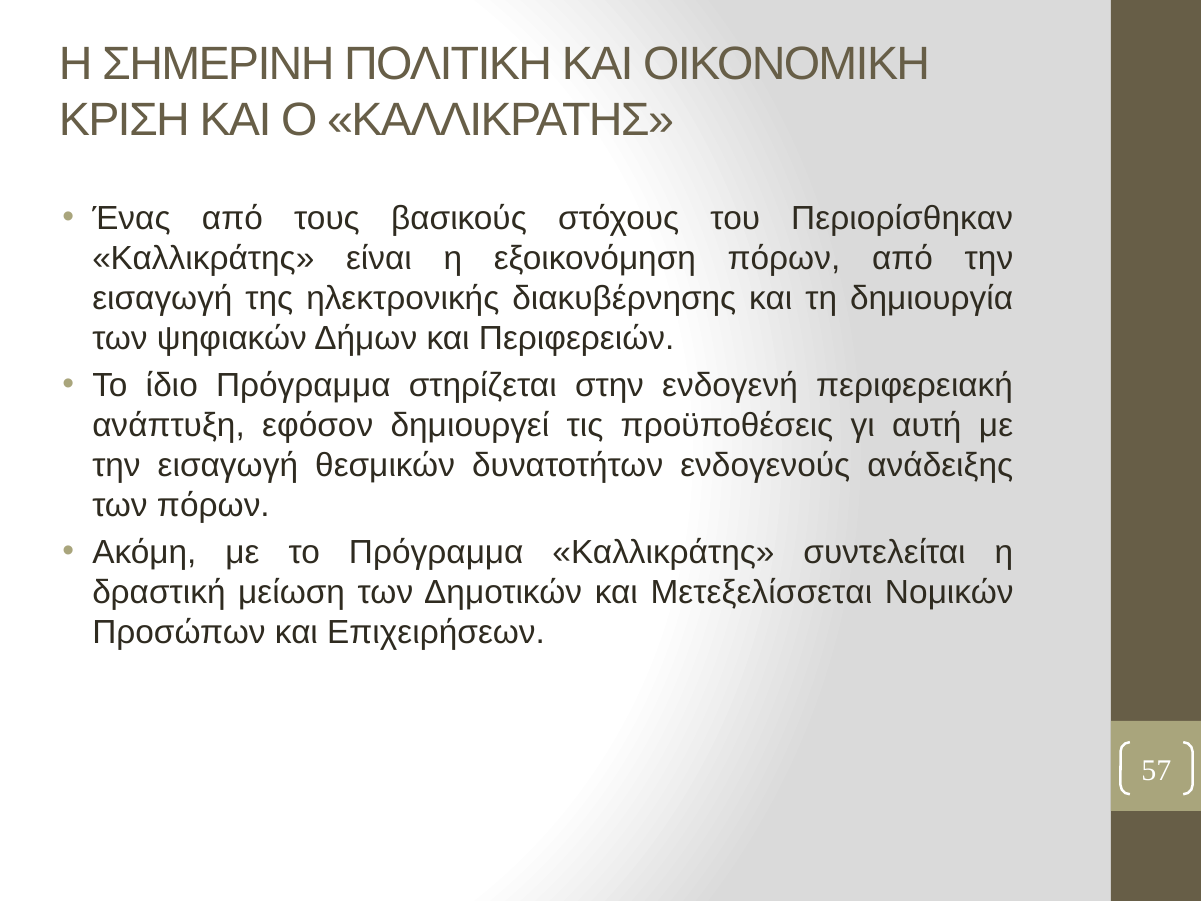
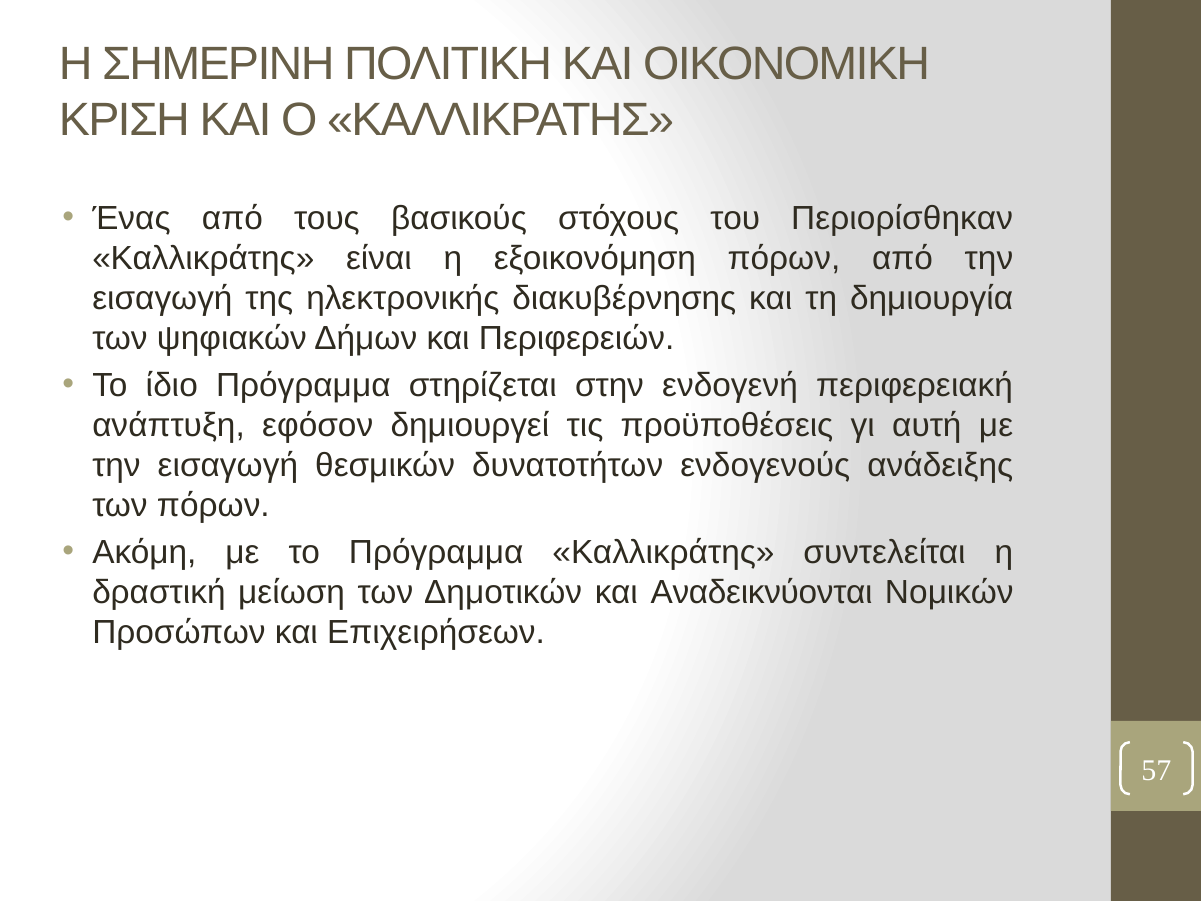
Μετεξελίσσεται: Μετεξελίσσεται -> Αναδεικνύονται
